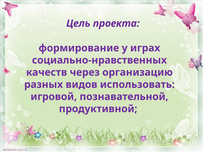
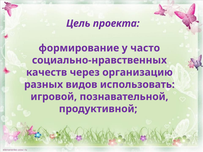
играх: играх -> часто
